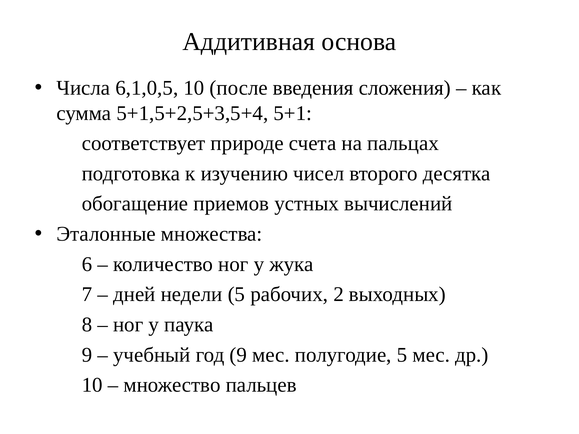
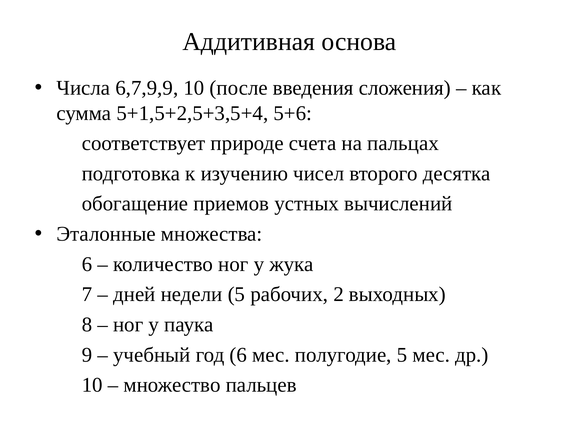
6,1,0,5: 6,1,0,5 -> 6,7,9,9
5+1: 5+1 -> 5+6
год 9: 9 -> 6
